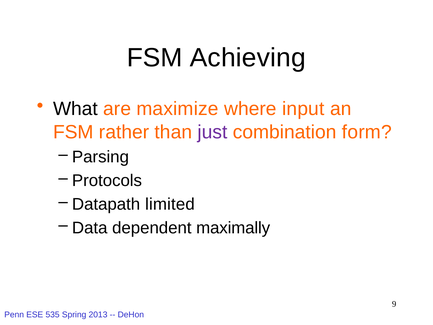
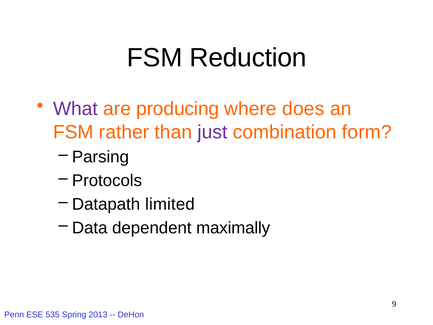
Achieving: Achieving -> Reduction
What colour: black -> purple
maximize: maximize -> producing
input: input -> does
